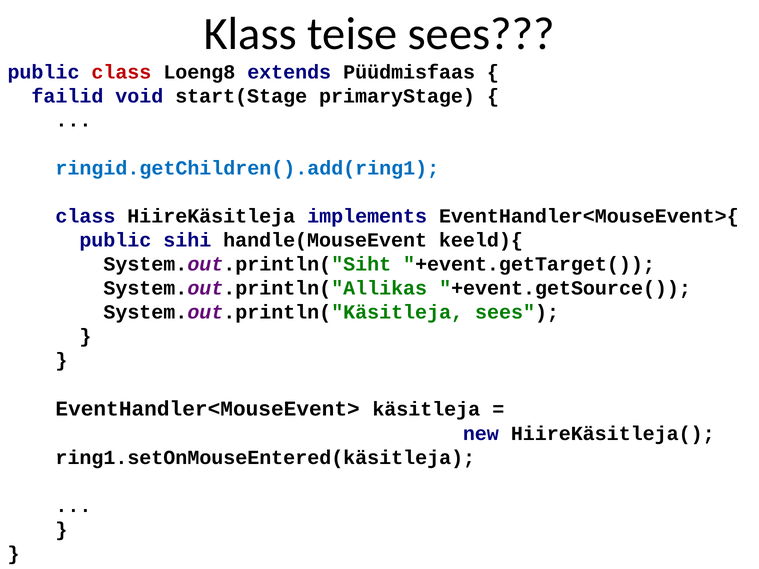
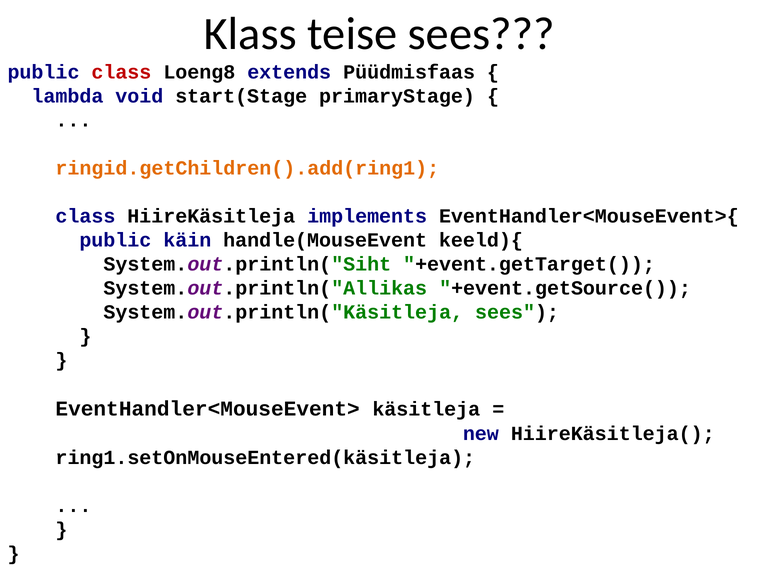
failid: failid -> lambda
ringid.getChildren().add(ring1 colour: blue -> orange
sihi: sihi -> käin
